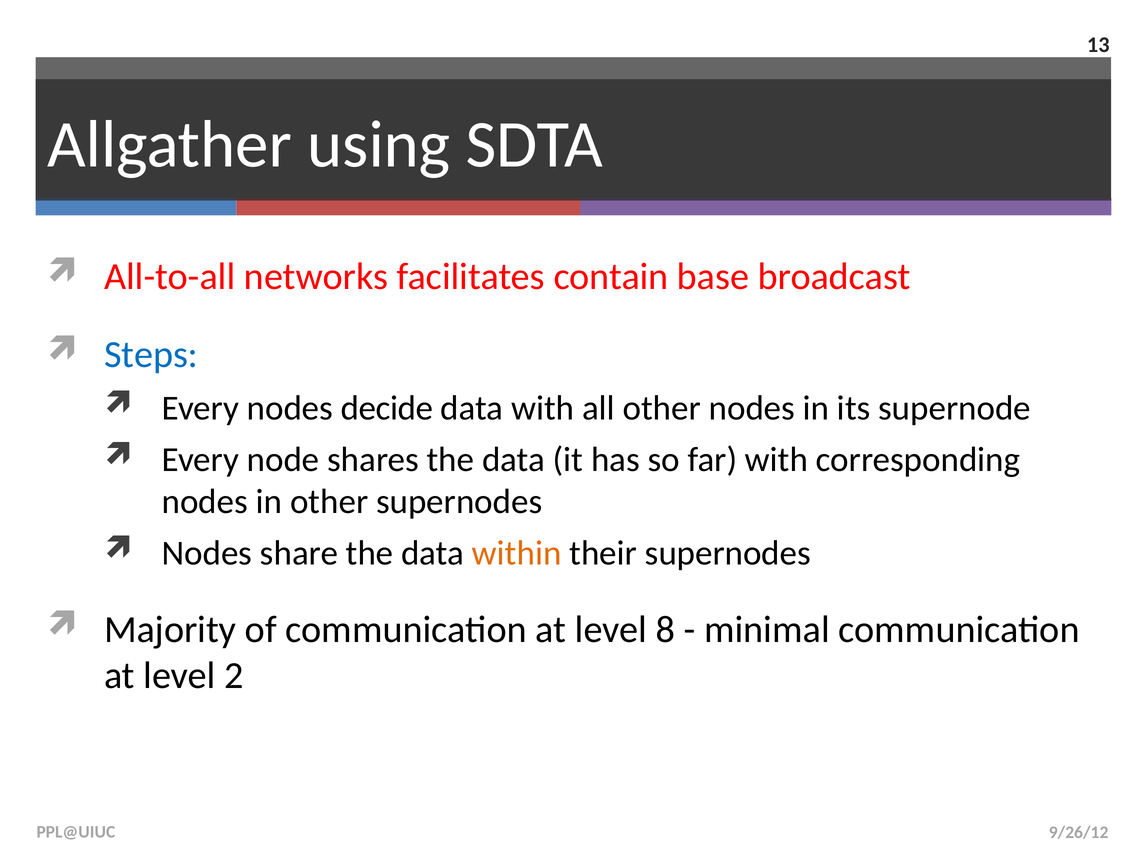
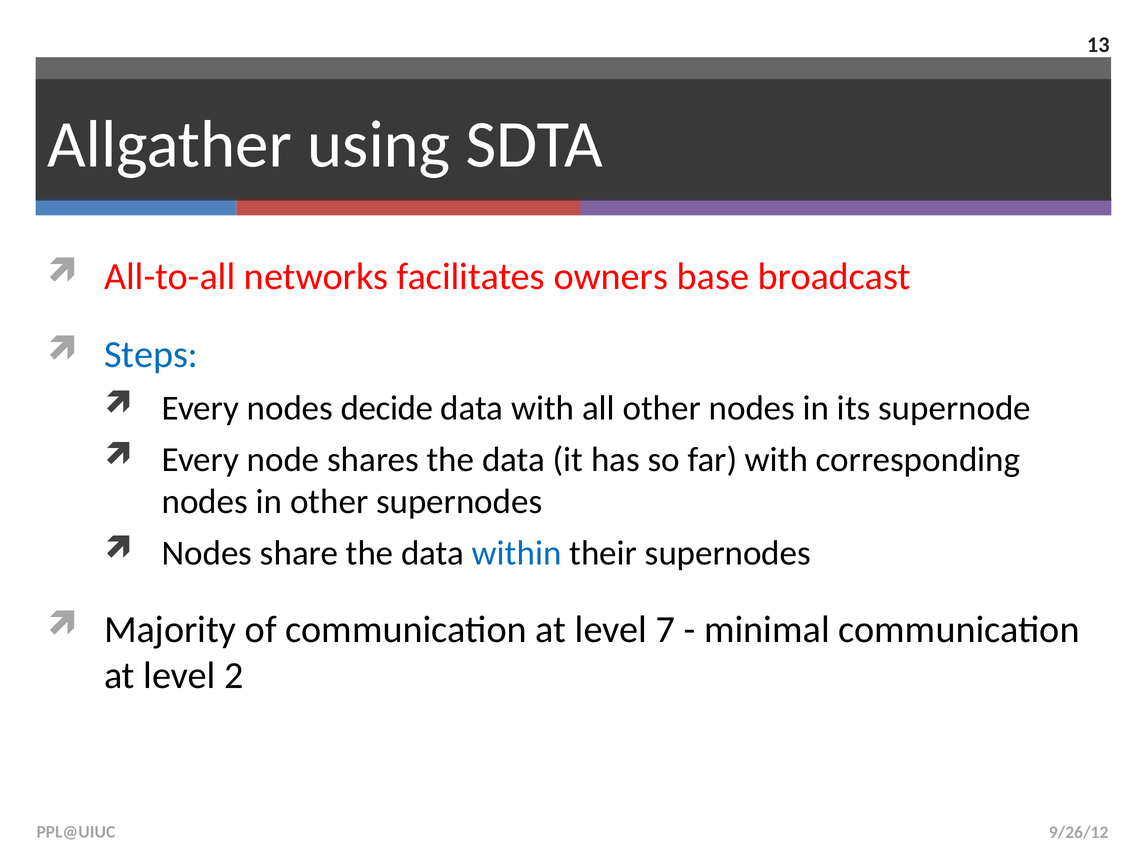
contain: contain -> owners
within colour: orange -> blue
8: 8 -> 7
